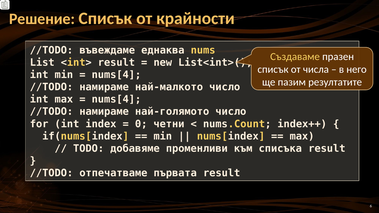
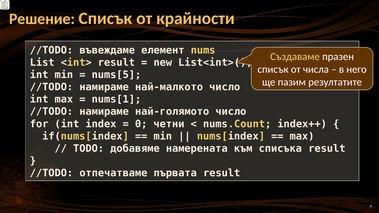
еднаква: еднаква -> елемент
nums[4 at (116, 75): nums[4 -> nums[5
nums[4 at (116, 99): nums[4 -> nums[1
променливи: променливи -> намерената
